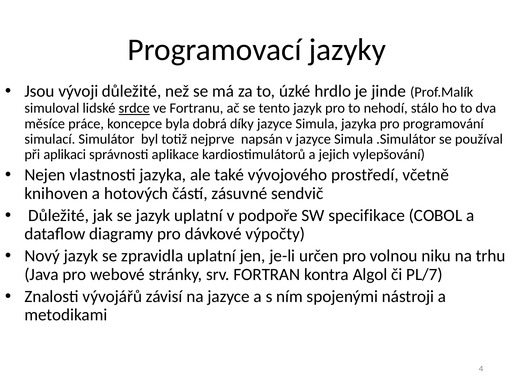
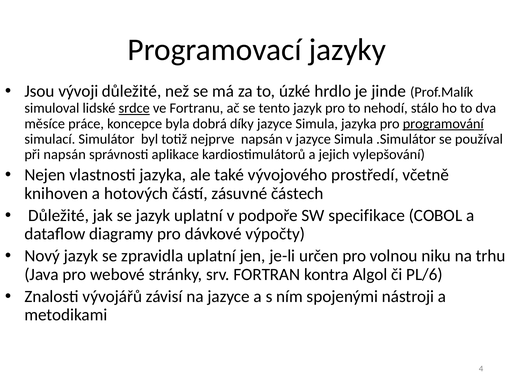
programování underline: none -> present
při aplikaci: aplikaci -> napsán
sendvič: sendvič -> částech
PL/7: PL/7 -> PL/6
